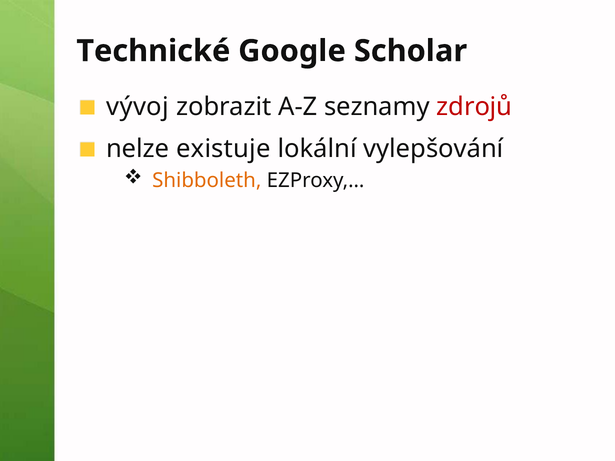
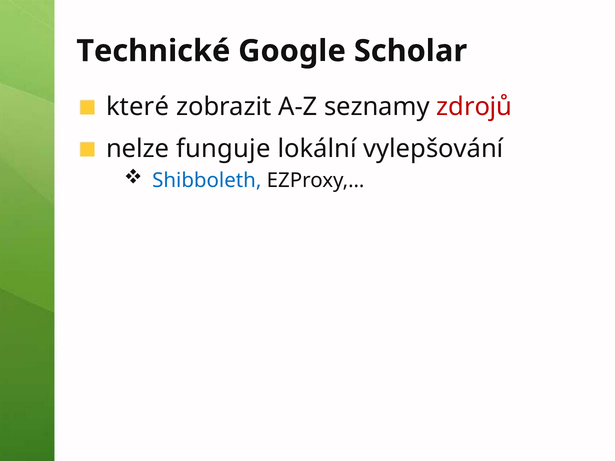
vývoj: vývoj -> které
existuje: existuje -> funguje
Shibboleth colour: orange -> blue
